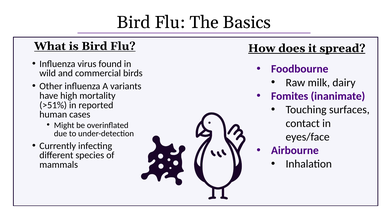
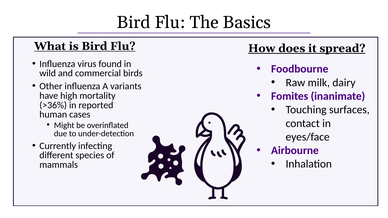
>51%: >51% -> >36%
